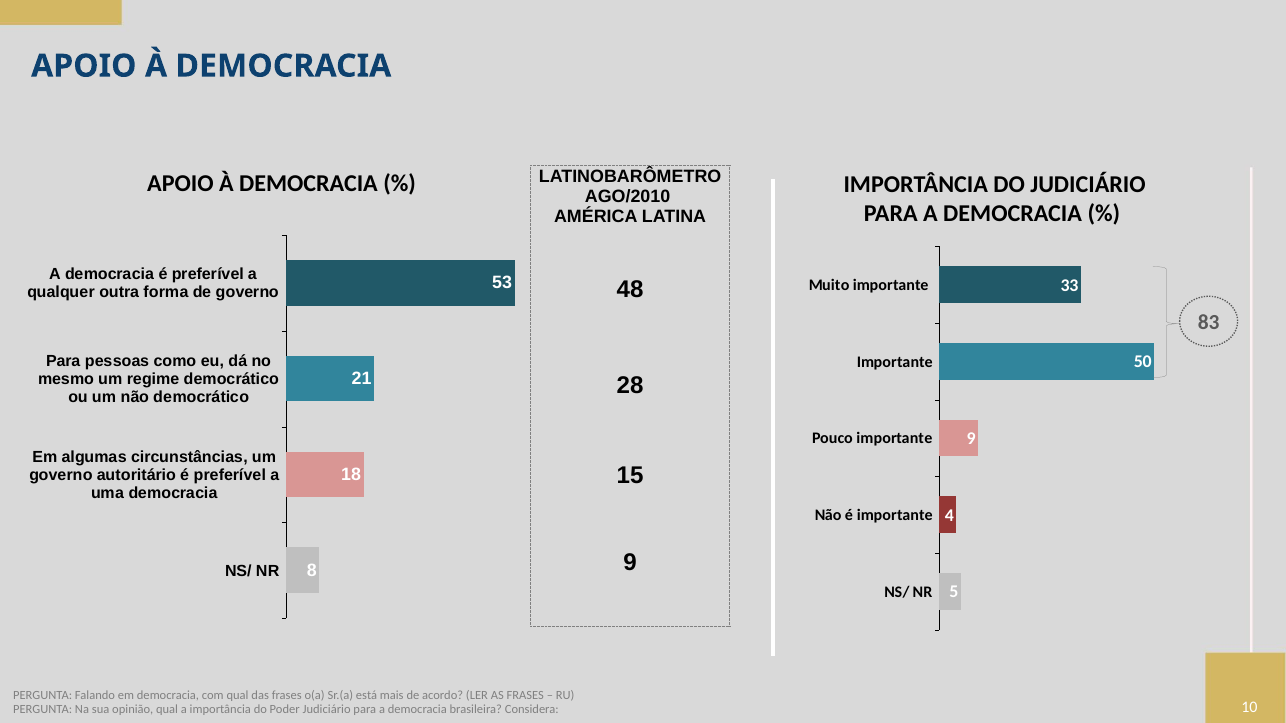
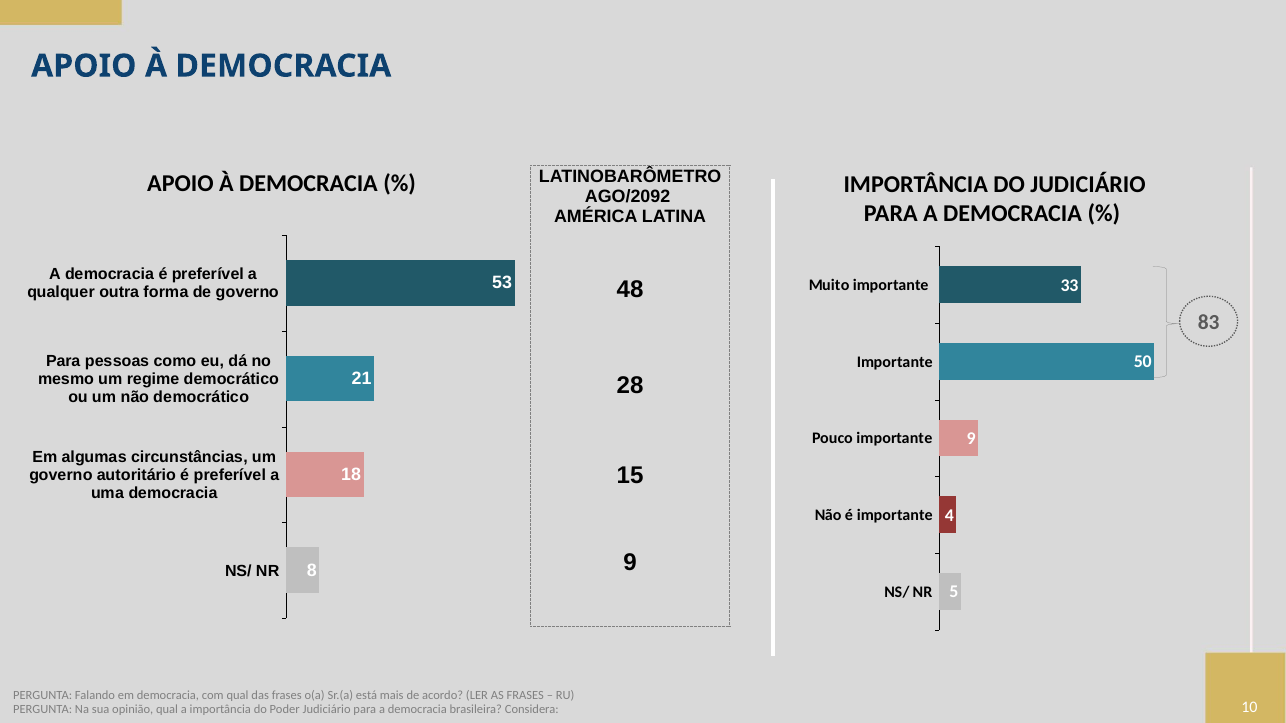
AGO/2010: AGO/2010 -> AGO/2092
